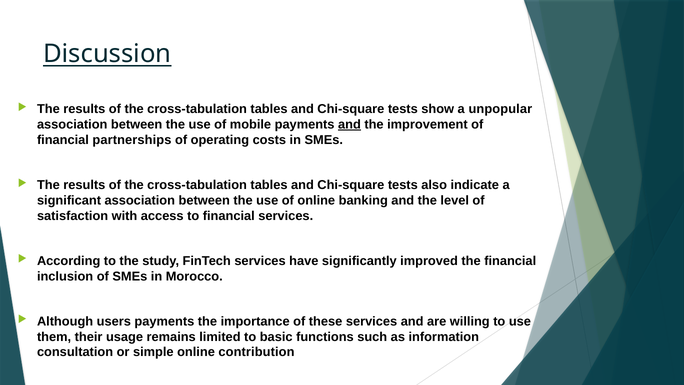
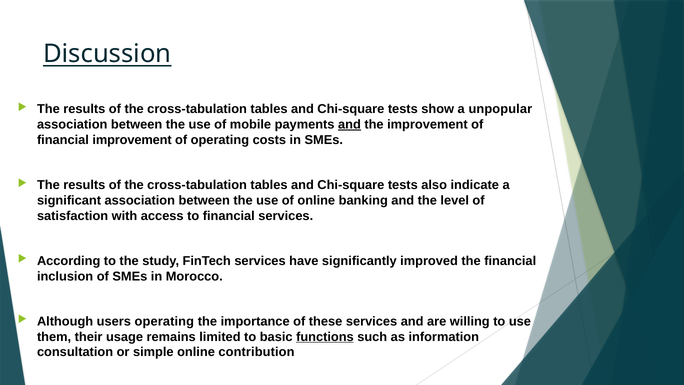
financial partnerships: partnerships -> improvement
users payments: payments -> operating
functions underline: none -> present
